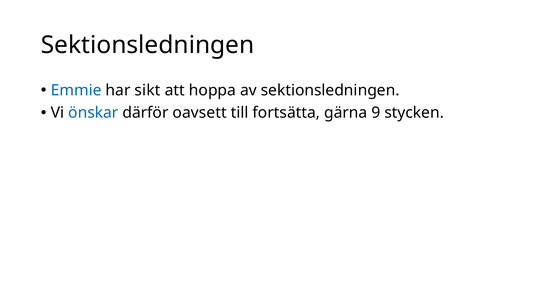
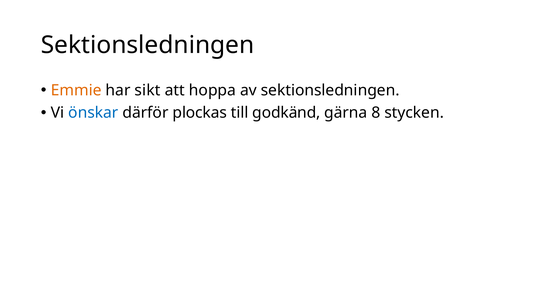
Emmie colour: blue -> orange
oavsett: oavsett -> plockas
fortsätta: fortsätta -> godkänd
9: 9 -> 8
